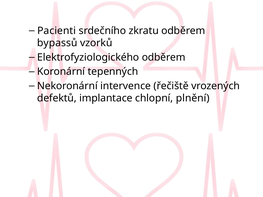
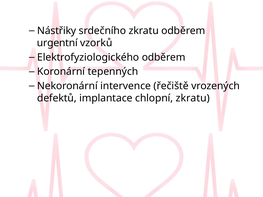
Pacienti: Pacienti -> Nástřiky
bypassů: bypassů -> urgentní
chlopní plnění: plnění -> zkratu
